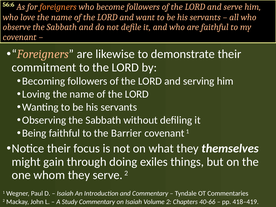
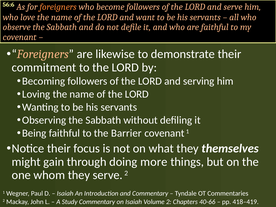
exiles: exiles -> more
